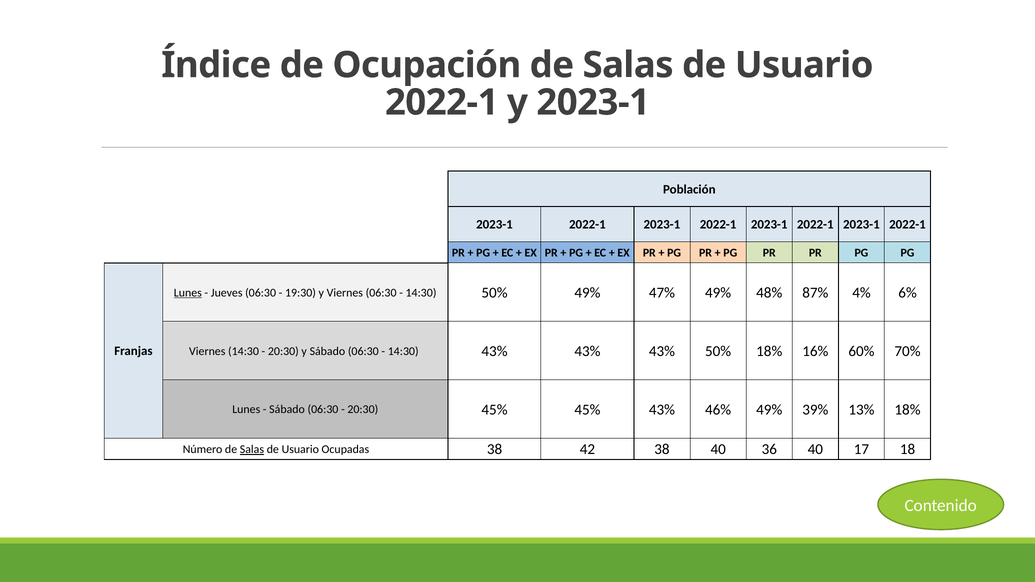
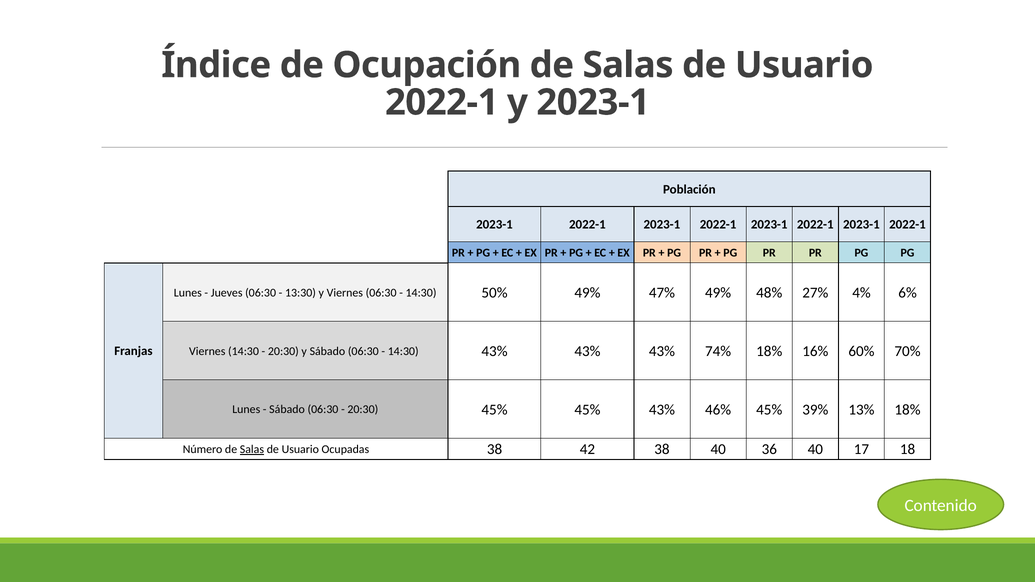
Lunes at (188, 293) underline: present -> none
19:30: 19:30 -> 13:30
87%: 87% -> 27%
43% 50%: 50% -> 74%
46% 49%: 49% -> 45%
